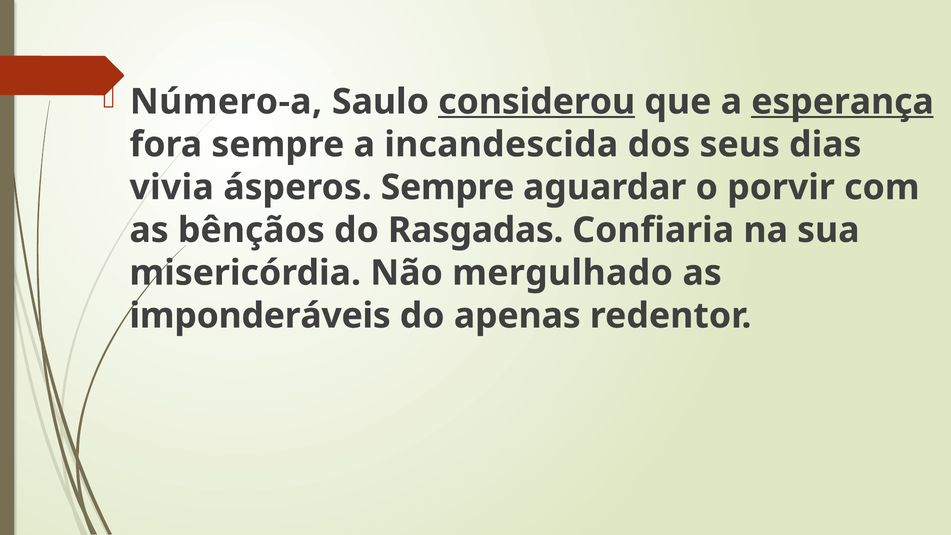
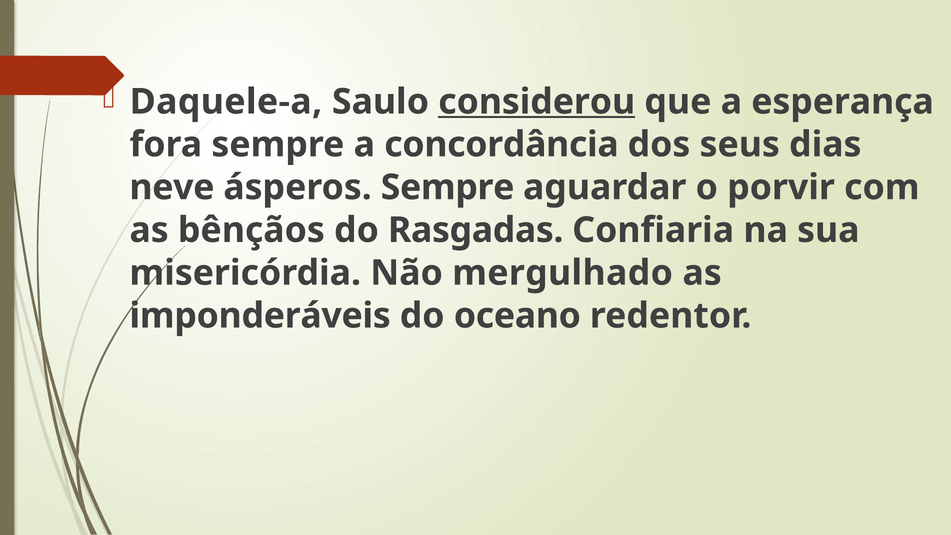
Número-a: Número-a -> Daquele-a
esperança underline: present -> none
incandescida: incandescida -> concordância
vivia: vivia -> neve
apenas: apenas -> oceano
